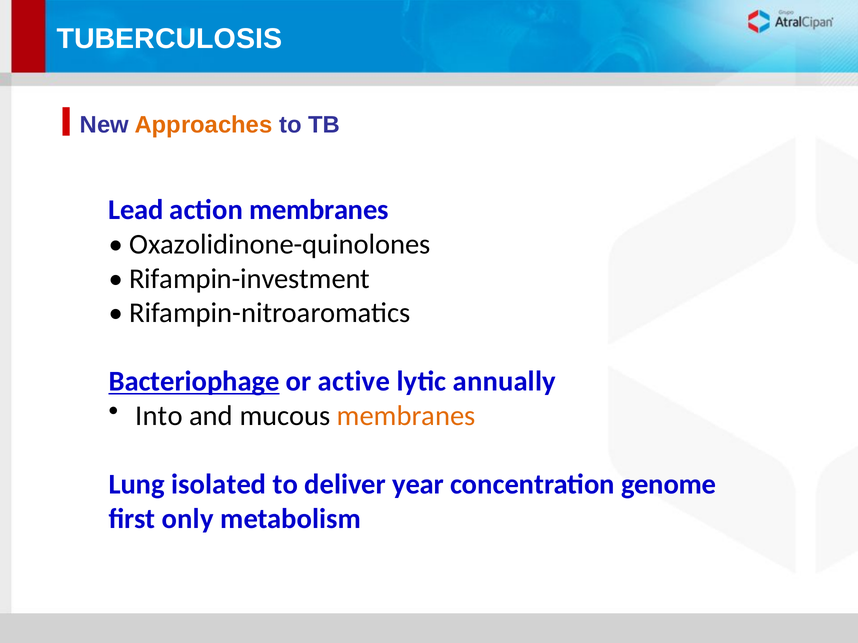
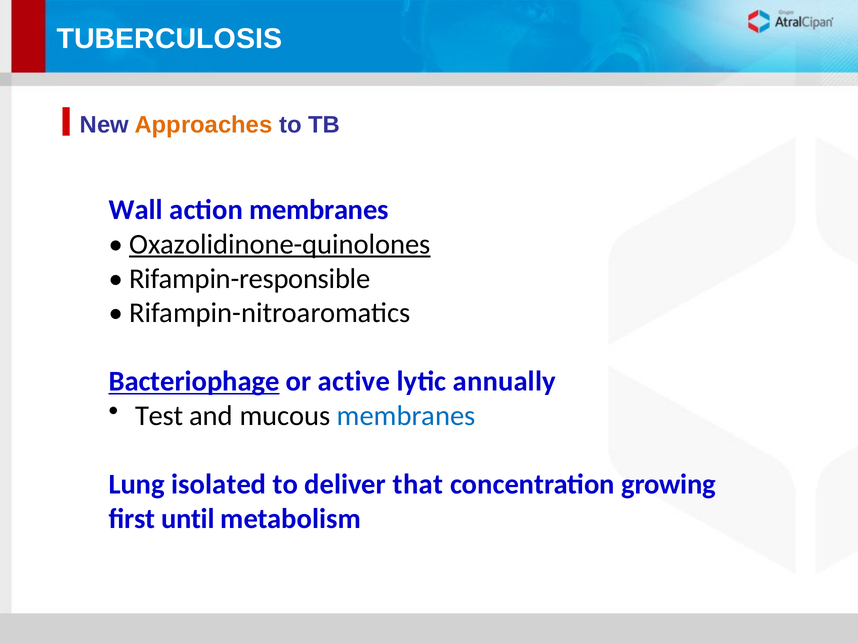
Lead: Lead -> Wall
Oxazolidinone-quinolones underline: none -> present
Rifampin-investment: Rifampin-investment -> Rifampin-responsible
Into: Into -> Test
membranes at (406, 416) colour: orange -> blue
year: year -> that
genome: genome -> growing
only: only -> until
